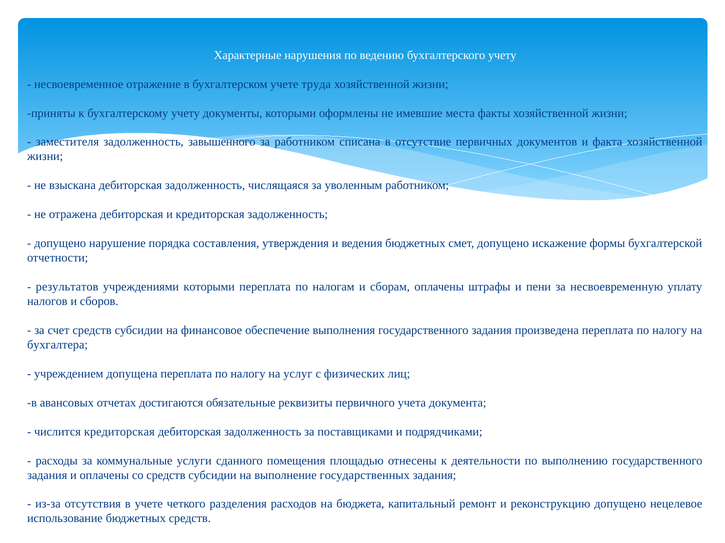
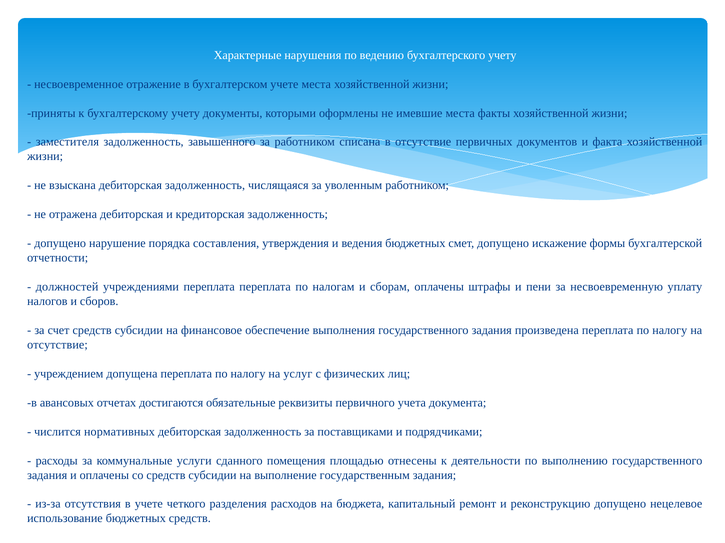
учете труда: труда -> места
результатов: результатов -> должностей
учреждениями которыми: которыми -> переплата
бухгалтера at (57, 345): бухгалтера -> отсутствие
числится кредиторская: кредиторская -> нормативных
государственных: государственных -> государственным
